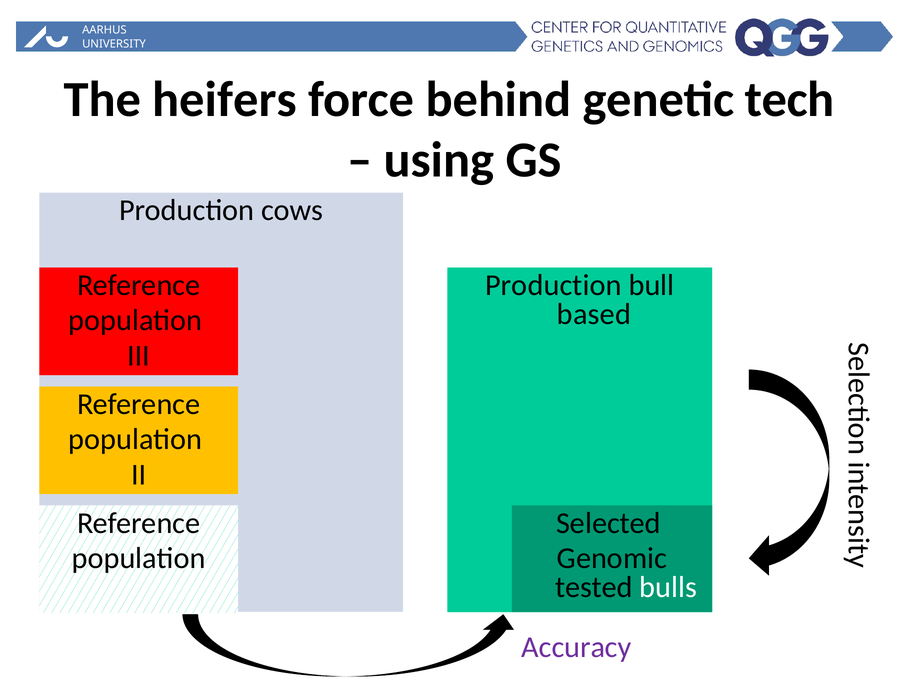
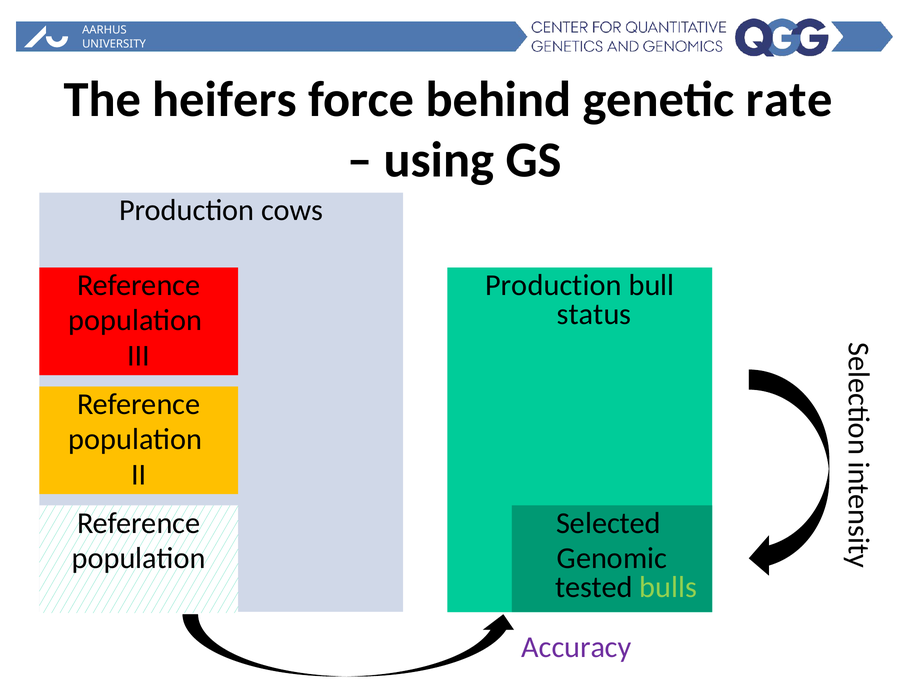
tech: tech -> rate
based: based -> status
bulls colour: white -> light green
